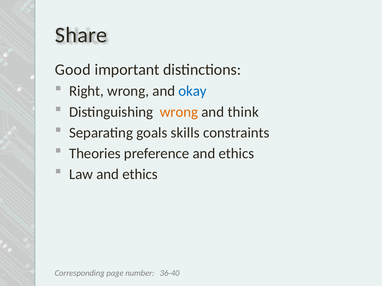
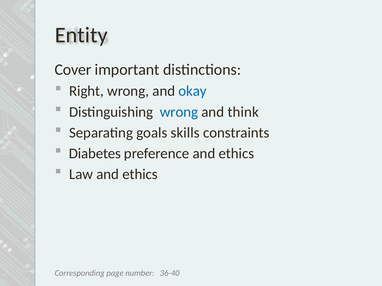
Share: Share -> Entity
Good: Good -> Cover
wrong at (179, 112) colour: orange -> blue
Theories: Theories -> Diabetes
